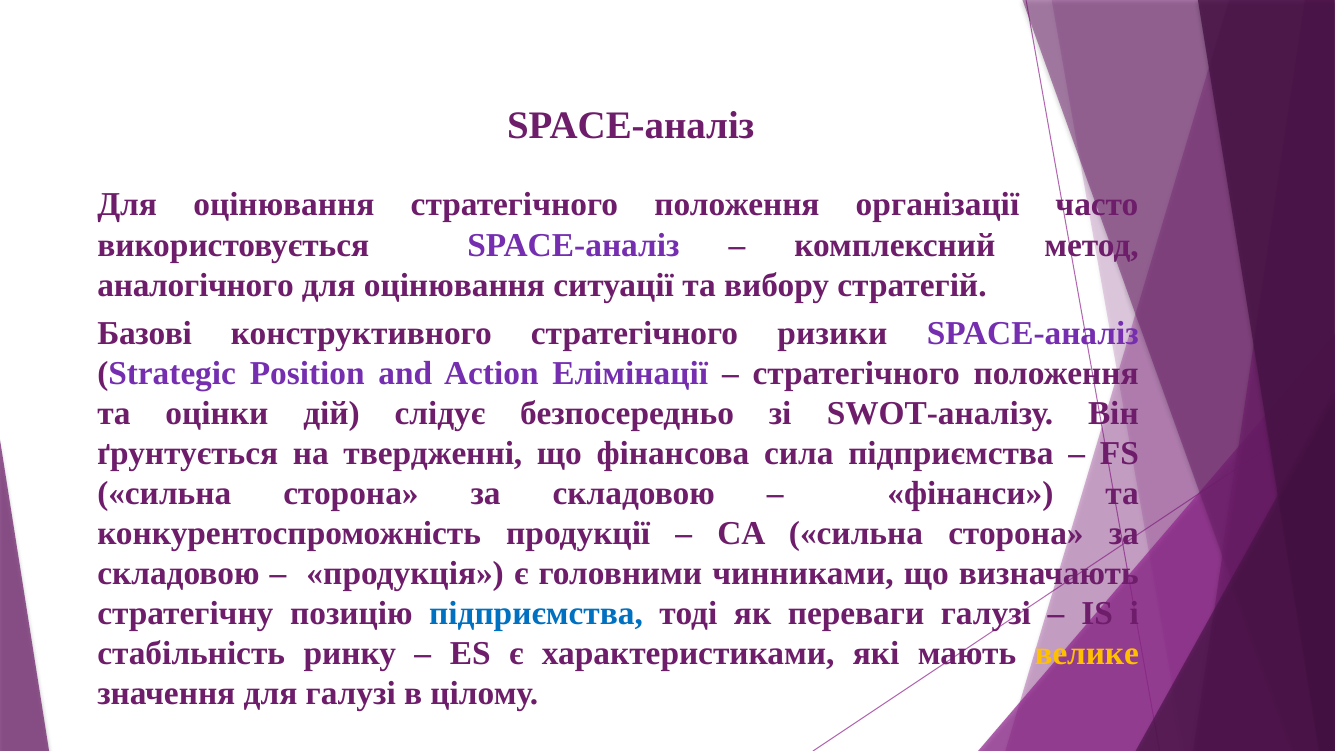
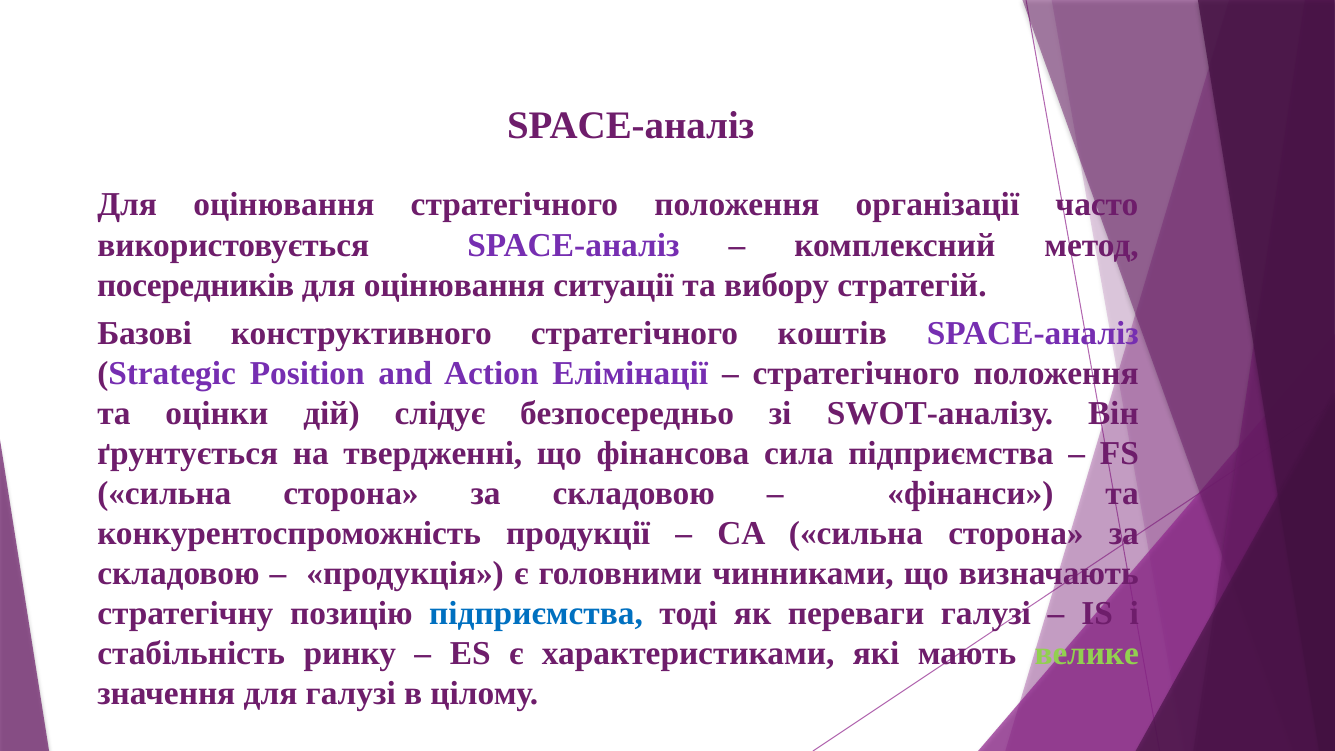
аналогічного: аналогічного -> посередників
ризики: ризики -> коштів
велике colour: yellow -> light green
